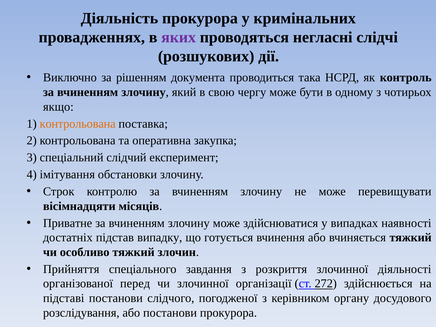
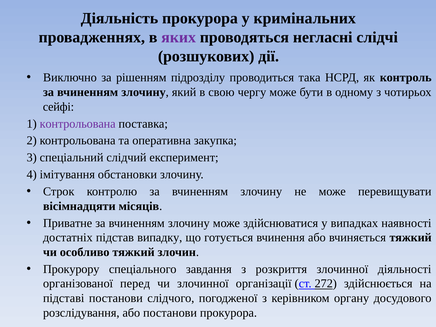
документа: документа -> підрозділу
якщо: якщо -> сейфі
контрольована at (78, 124) colour: orange -> purple
Прийняття: Прийняття -> Прокурору
